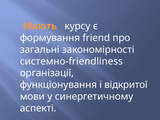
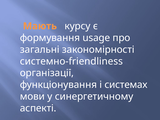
friend: friend -> usage
відкритої: відкритої -> системах
